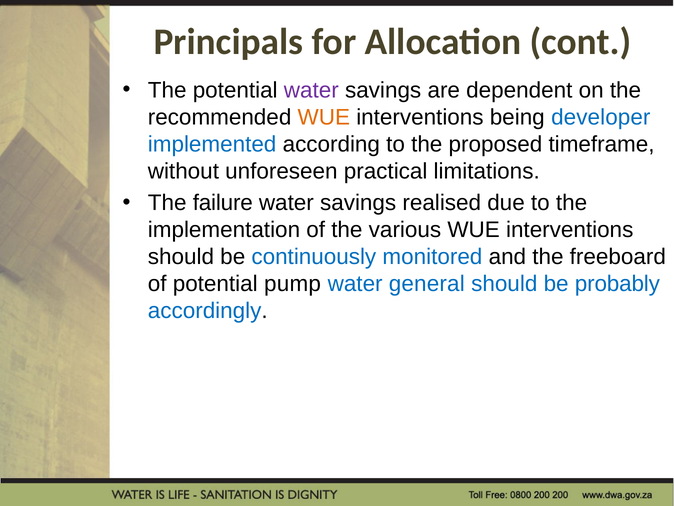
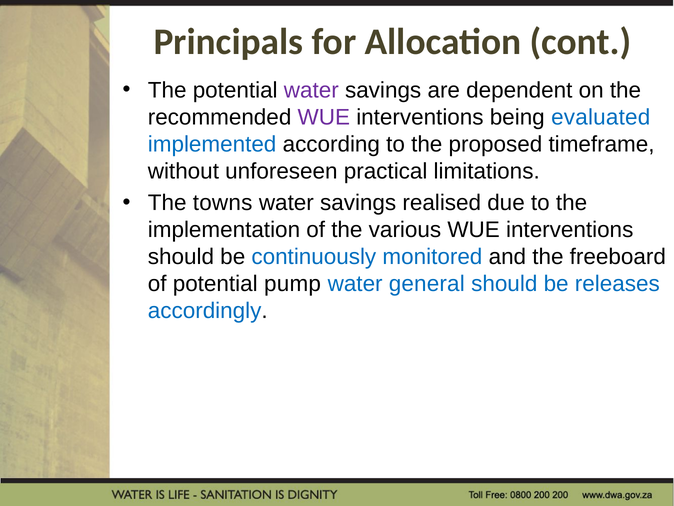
WUE at (324, 117) colour: orange -> purple
developer: developer -> evaluated
failure: failure -> towns
probably: probably -> releases
